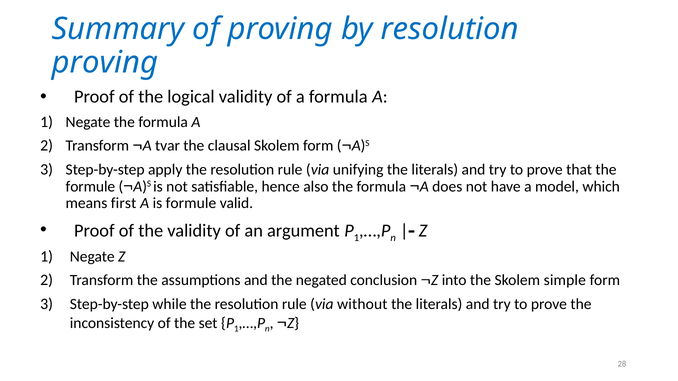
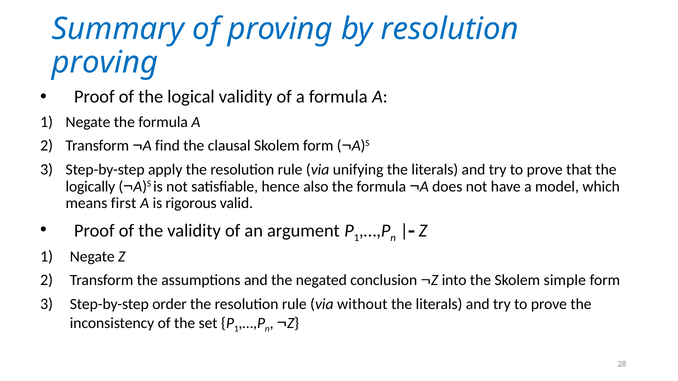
tvar: tvar -> find
formule at (90, 187): formule -> logically
is formule: formule -> rigorous
while: while -> order
